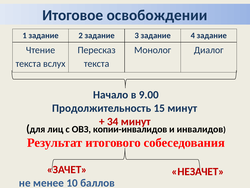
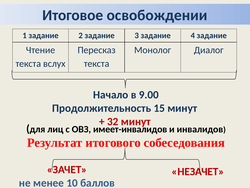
34: 34 -> 32
копии-инвалидов: копии-инвалидов -> имеет-инвалидов
